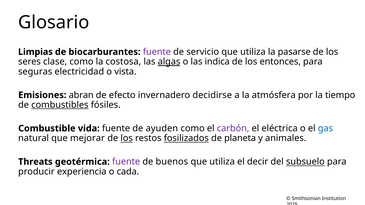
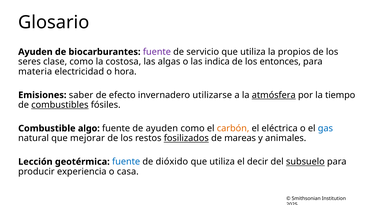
Limpias at (35, 52): Limpias -> Ayuden
pasarse: pasarse -> propios
algas underline: present -> none
seguras: seguras -> materia
vista: vista -> hora
abran: abran -> saber
decidirse: decidirse -> utilizarse
atmósfera underline: none -> present
vida: vida -> algo
carbón colour: purple -> orange
los at (127, 138) underline: present -> none
planeta: planeta -> mareas
Threats: Threats -> Lección
fuente at (126, 162) colour: purple -> blue
buenos: buenos -> dióxido
cada: cada -> casa
